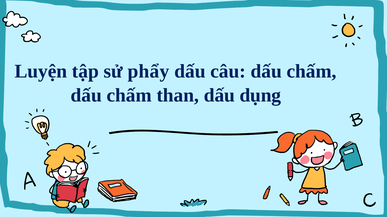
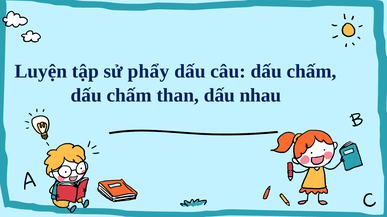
dụng: dụng -> nhau
